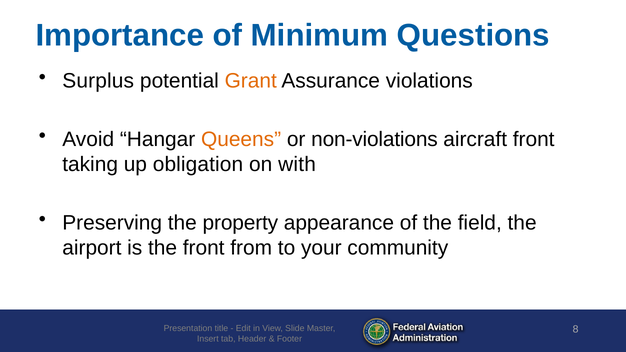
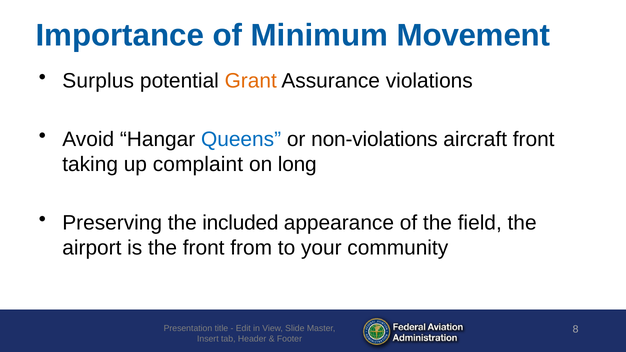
Questions: Questions -> Movement
Queens colour: orange -> blue
obligation: obligation -> complaint
with: with -> long
property: property -> included
